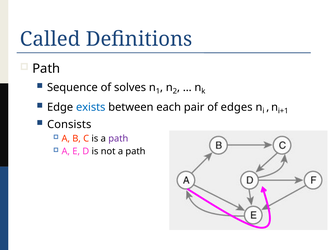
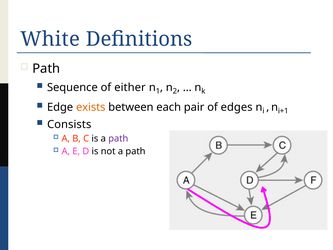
Called: Called -> White
solves: solves -> either
exists colour: blue -> orange
